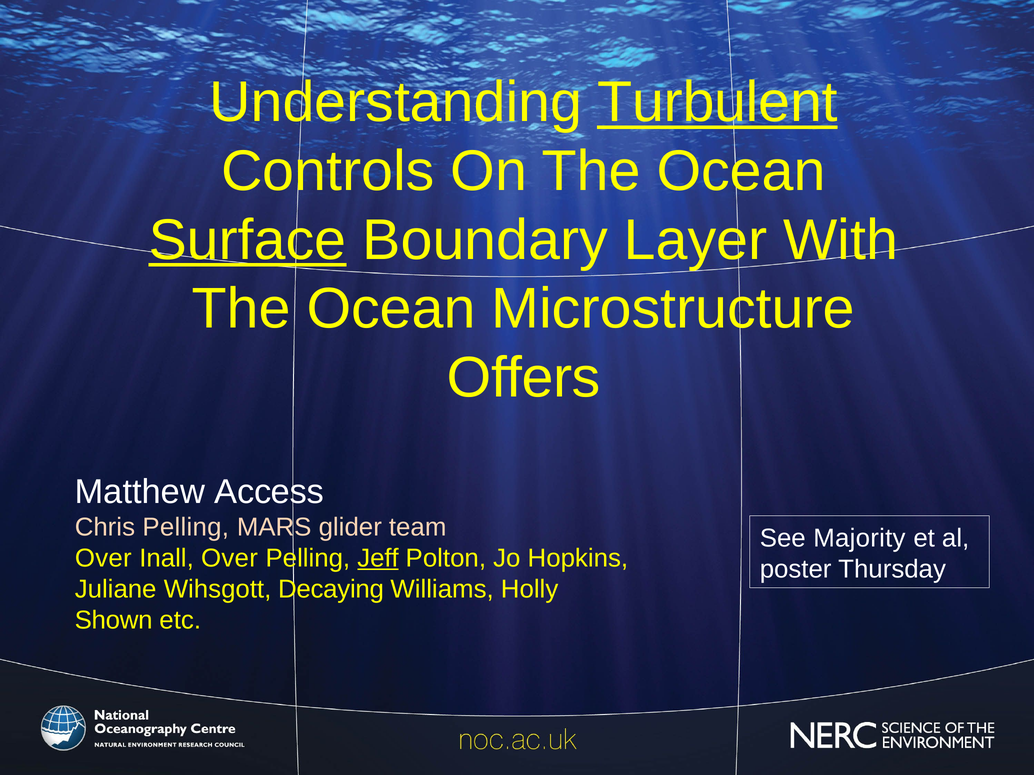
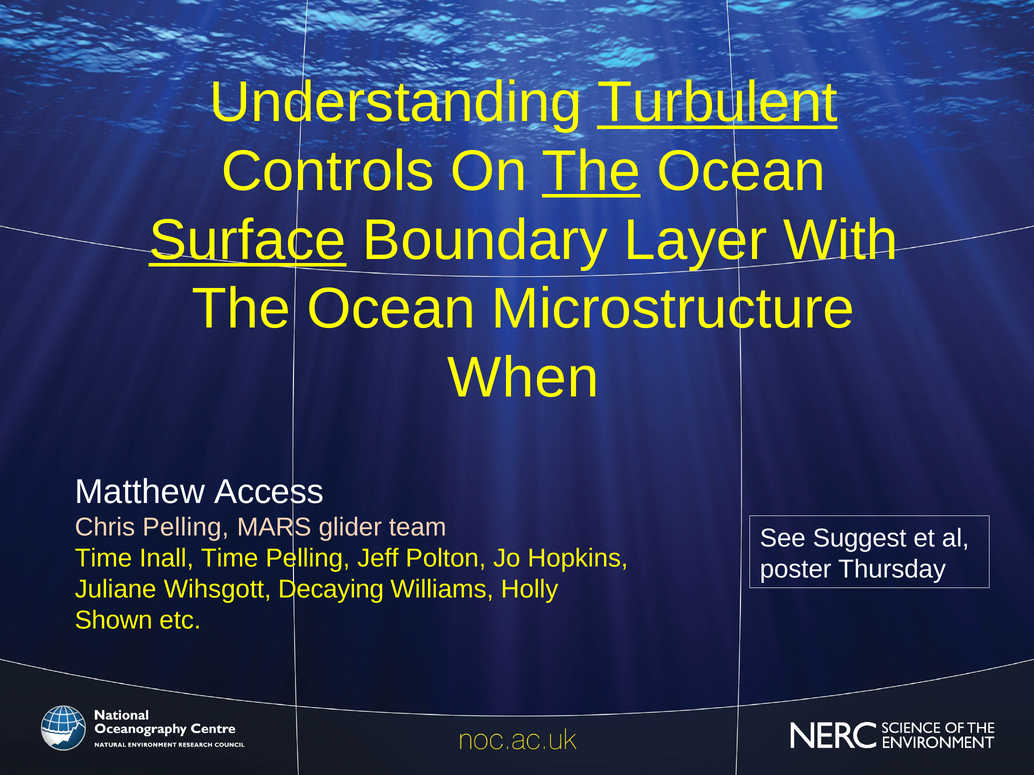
The at (591, 171) underline: none -> present
Offers: Offers -> When
Majority: Majority -> Suggest
Over at (103, 559): Over -> Time
Inall Over: Over -> Time
Jeff underline: present -> none
